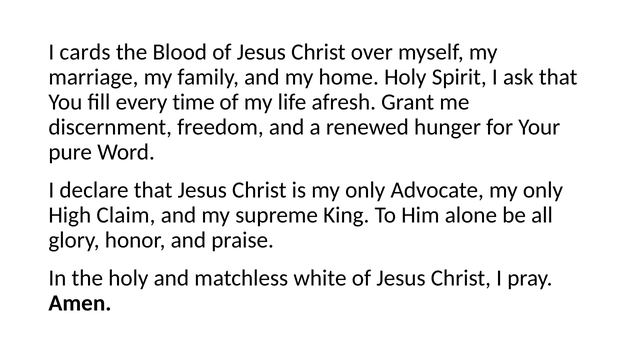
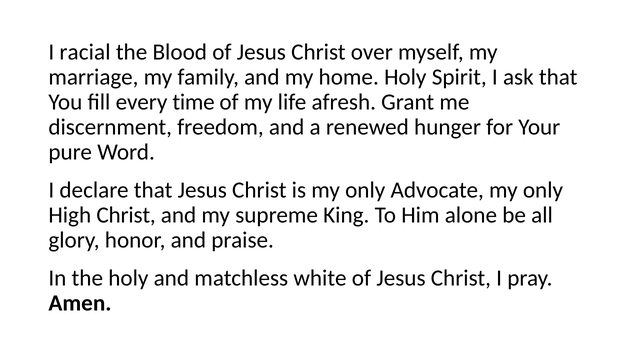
cards: cards -> racial
High Claim: Claim -> Christ
